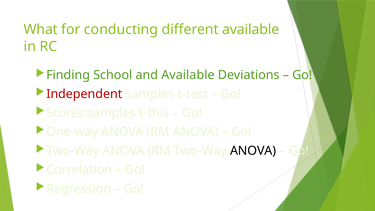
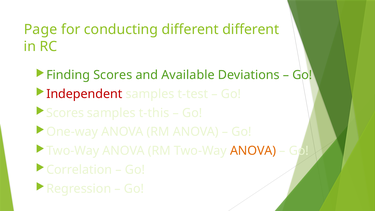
What: What -> Page
different available: available -> different
Finding School: School -> Scores
ANOVA at (253, 151) colour: black -> orange
